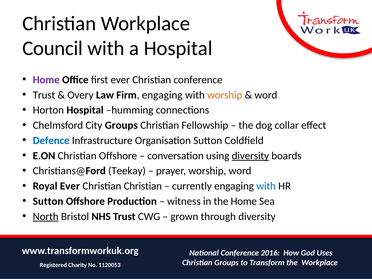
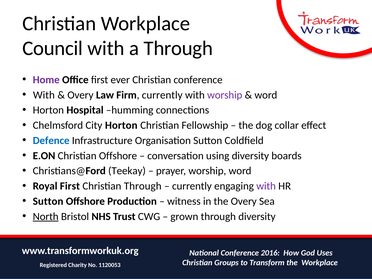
a Hospital: Hospital -> Through
Trust at (44, 95): Trust -> With
Firm engaging: engaging -> currently
worship at (225, 95) colour: orange -> purple
City Groups: Groups -> Horton
diversity at (250, 156) underline: present -> none
Royal Ever: Ever -> First
Christian Christian: Christian -> Through
with at (266, 186) colour: blue -> purple
the Home: Home -> Overy
